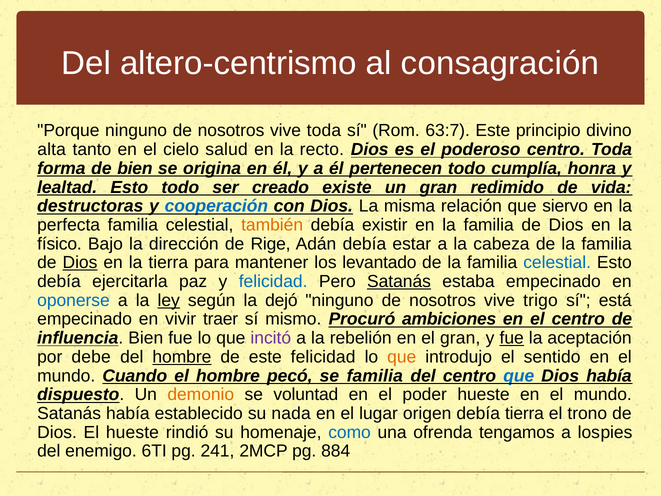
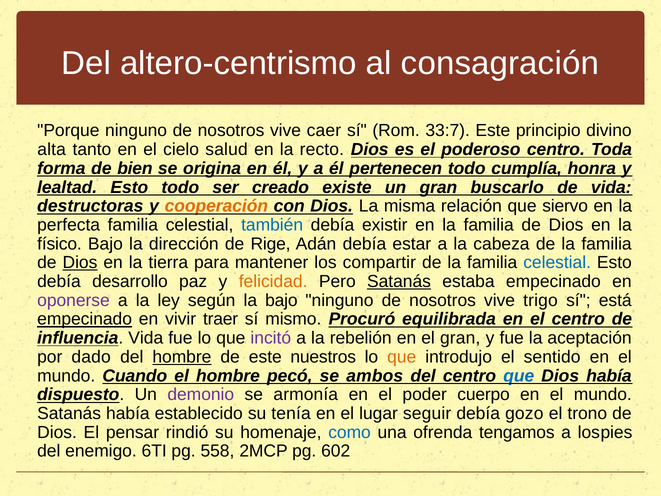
vive toda: toda -> caer
63:7: 63:7 -> 33:7
redimido: redimido -> buscarlo
cooperación colour: blue -> orange
también colour: orange -> blue
levantado: levantado -> compartir
ejercitarla: ejercitarla -> desarrollo
felicidad at (273, 281) colour: blue -> orange
oponerse colour: blue -> purple
ley underline: present -> none
la dejó: dejó -> bajo
empecinado at (85, 319) underline: none -> present
ambiciones: ambiciones -> equilibrada
influencia Bien: Bien -> Vida
fue at (512, 338) underline: present -> none
debe: debe -> dado
este felicidad: felicidad -> nuestros
se familia: familia -> ambos
demonio colour: orange -> purple
voluntad: voluntad -> armonía
poder hueste: hueste -> cuerpo
nada: nada -> tenía
origen: origen -> seguir
debía tierra: tierra -> gozo
El hueste: hueste -> pensar
241: 241 -> 558
884: 884 -> 602
